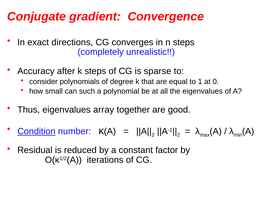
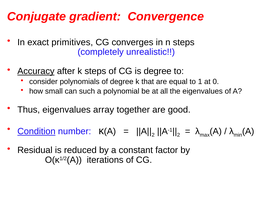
directions: directions -> primitives
Accuracy underline: none -> present
is sparse: sparse -> degree
